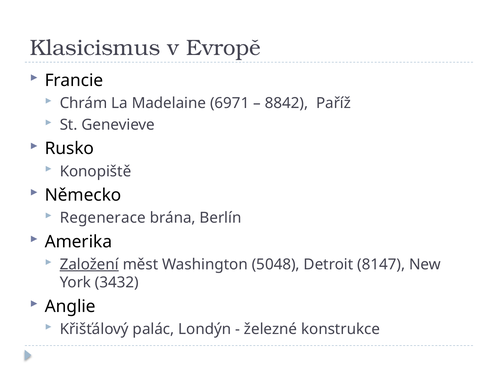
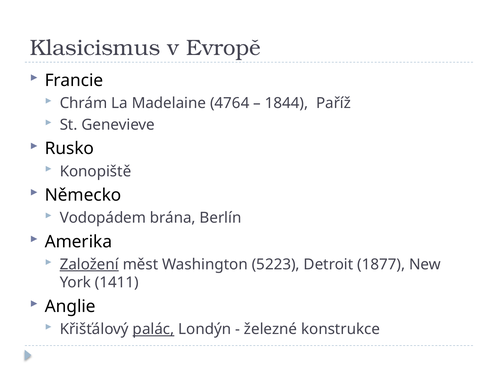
6971: 6971 -> 4764
8842: 8842 -> 1844
Regenerace: Regenerace -> Vodopádem
5048: 5048 -> 5223
8147: 8147 -> 1877
3432: 3432 -> 1411
palác underline: none -> present
